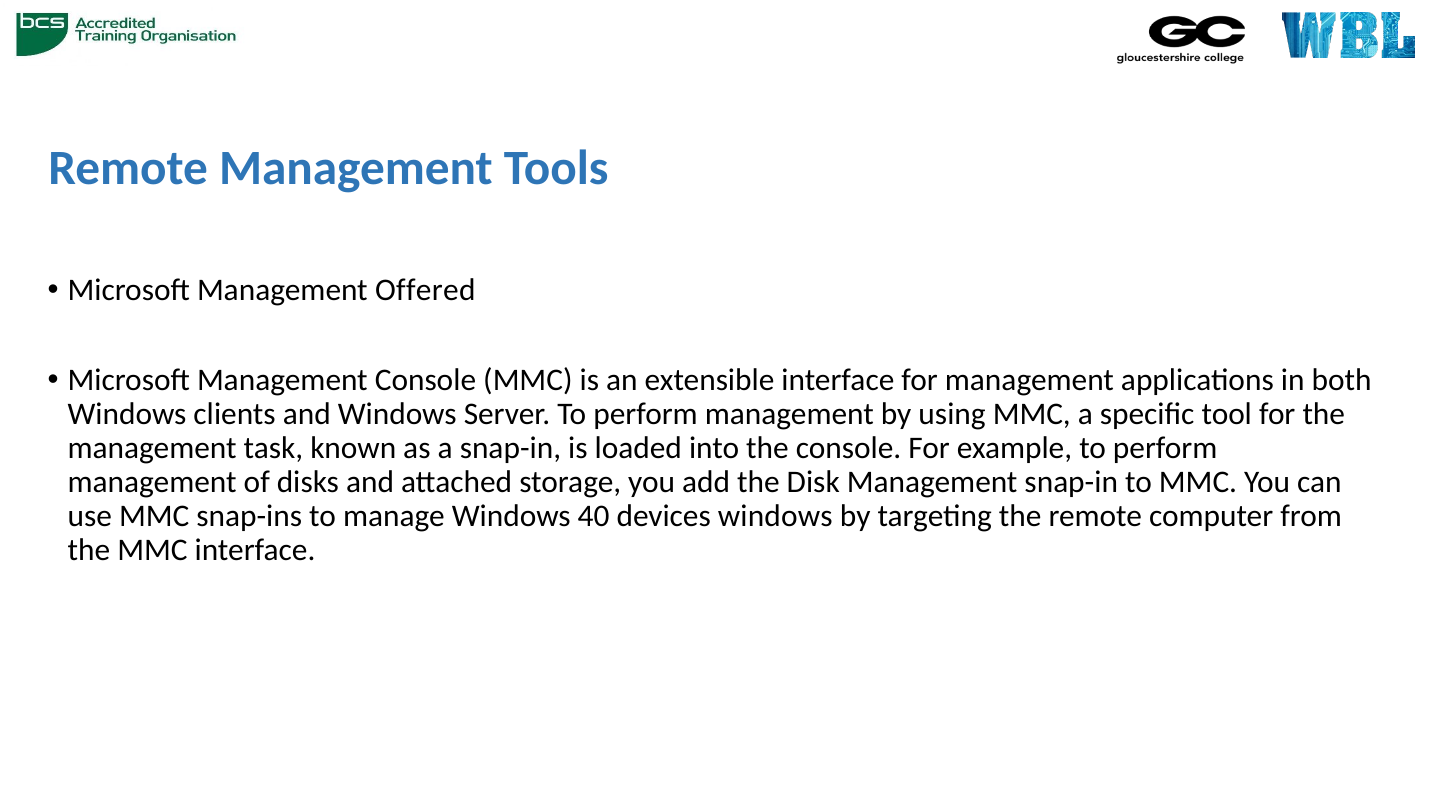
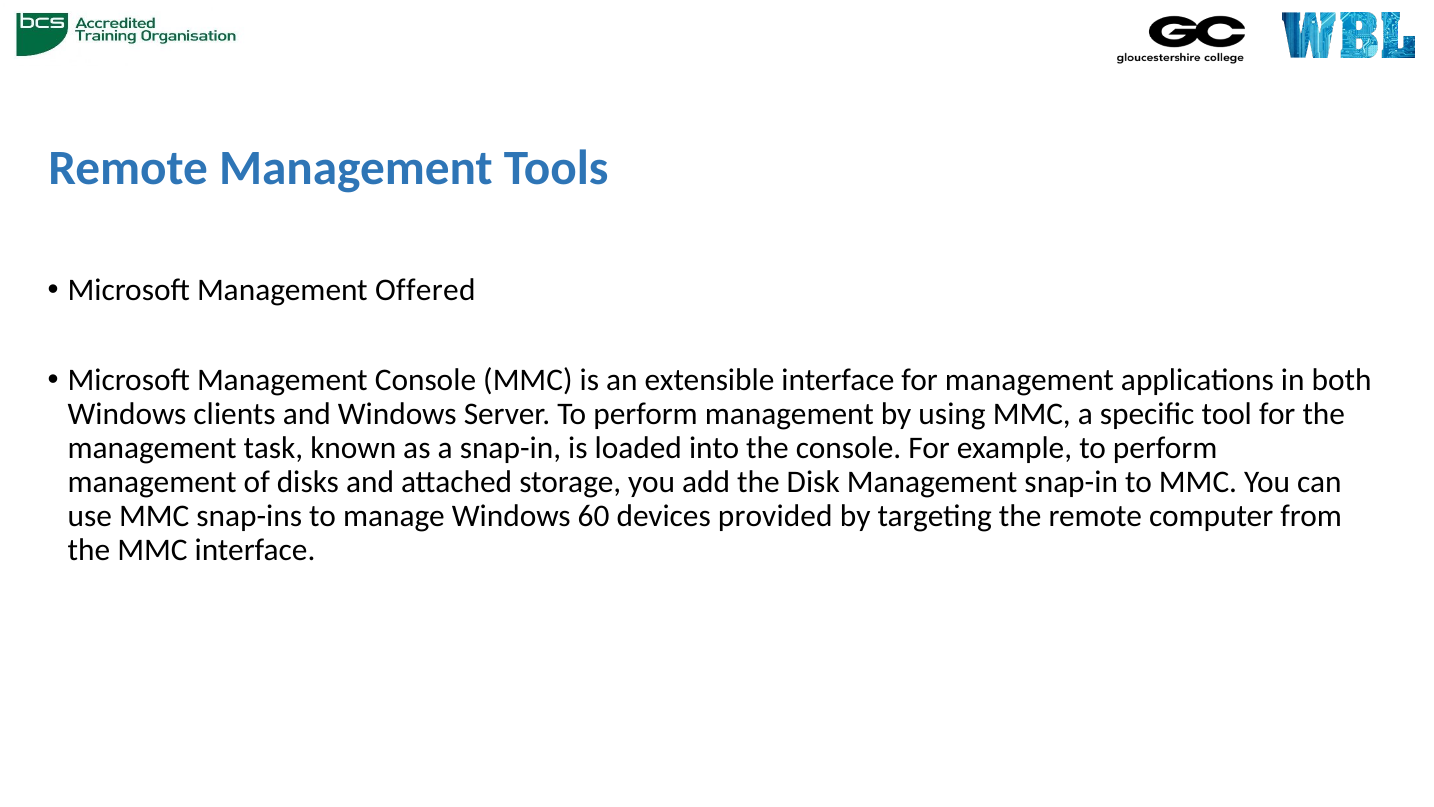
40: 40 -> 60
devices windows: windows -> provided
